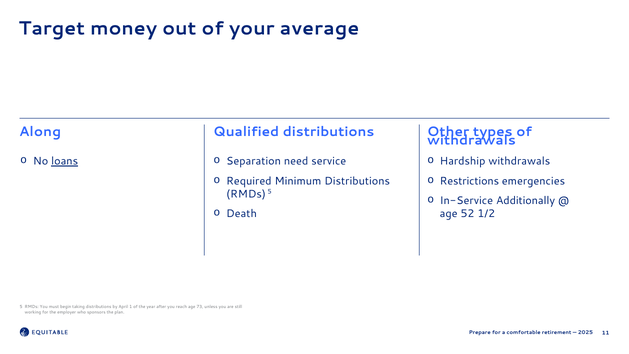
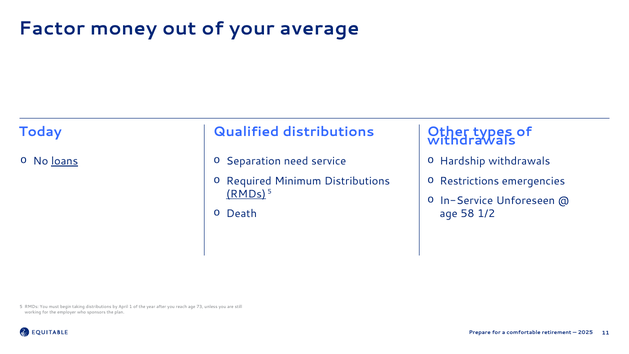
Target: Target -> Factor
Along: Along -> Today
RMDs at (246, 194) underline: none -> present
Additionally: Additionally -> Unforeseen
52: 52 -> 58
